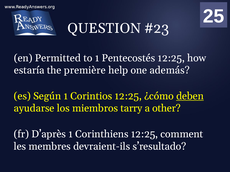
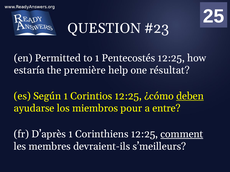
además: además -> résultat
tarry: tarry -> pour
other: other -> entre
comment underline: none -> present
s’resultado: s’resultado -> s’meilleurs
